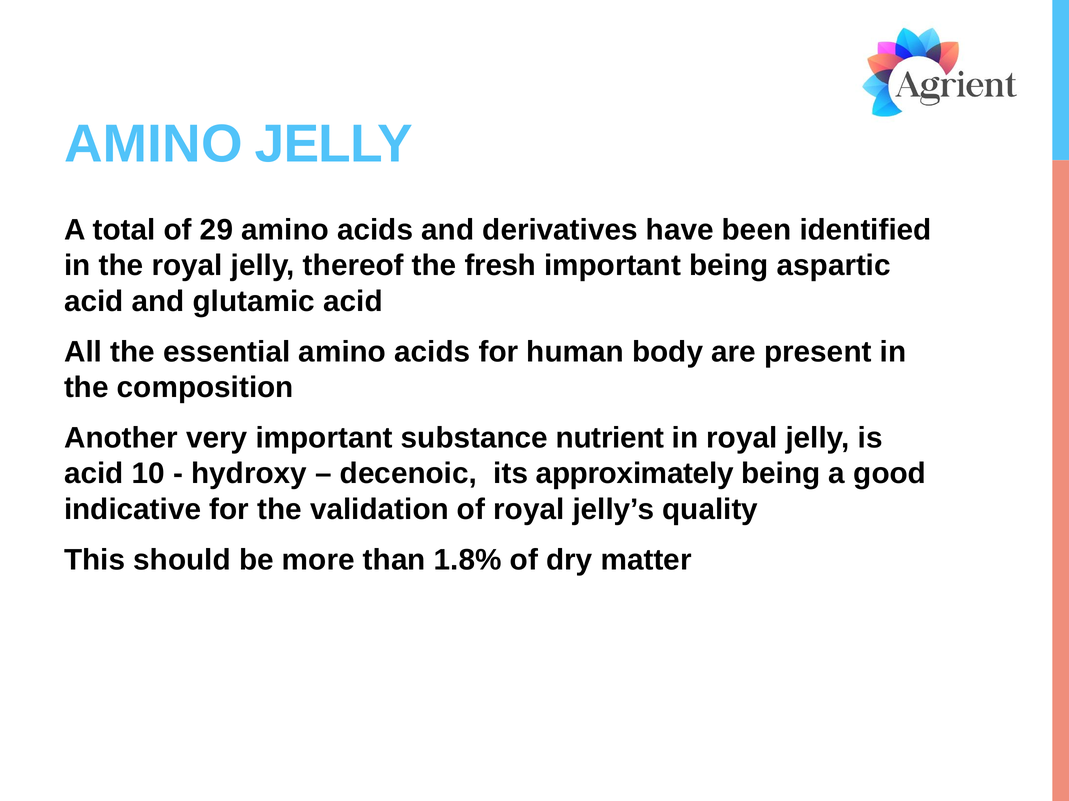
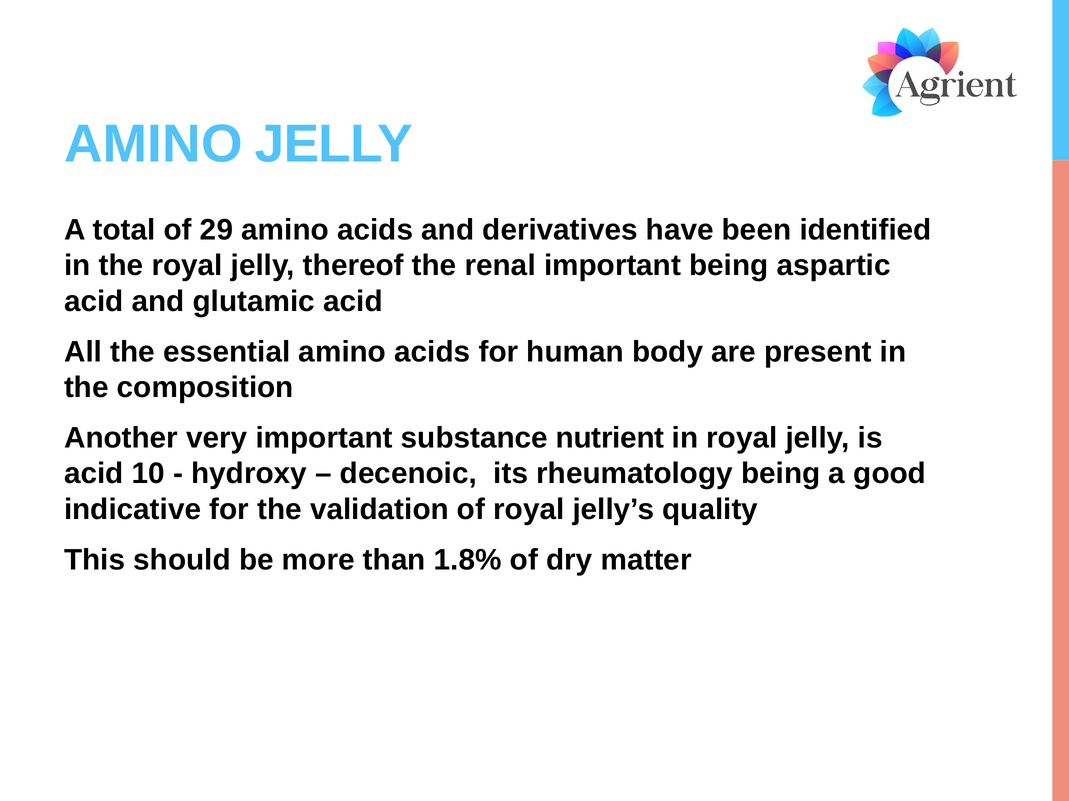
fresh: fresh -> renal
approximately: approximately -> rheumatology
